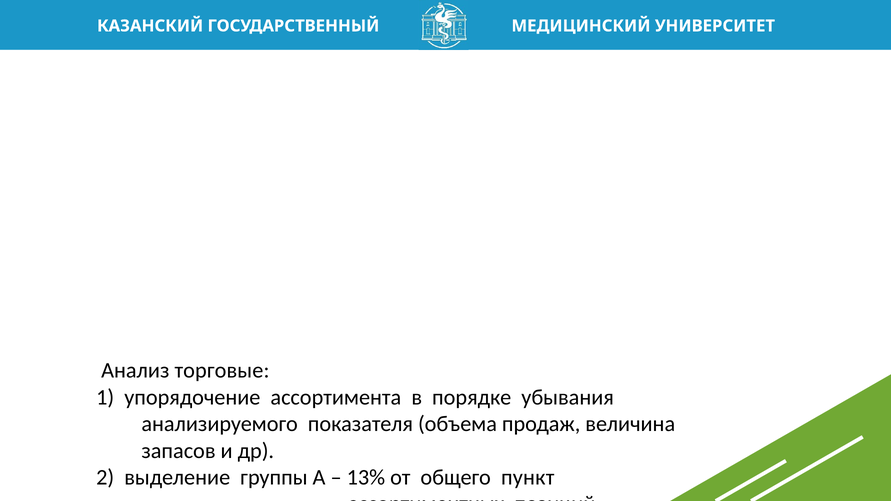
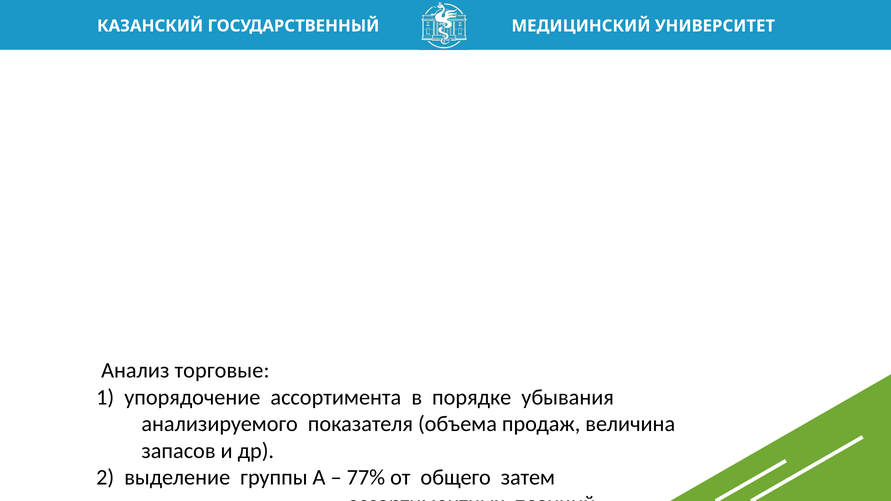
13%: 13% -> 77%
пункт: пункт -> затем
